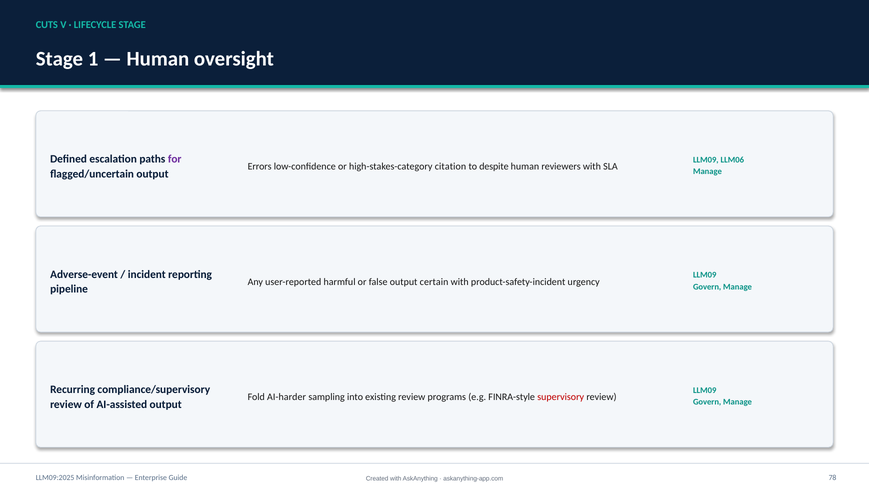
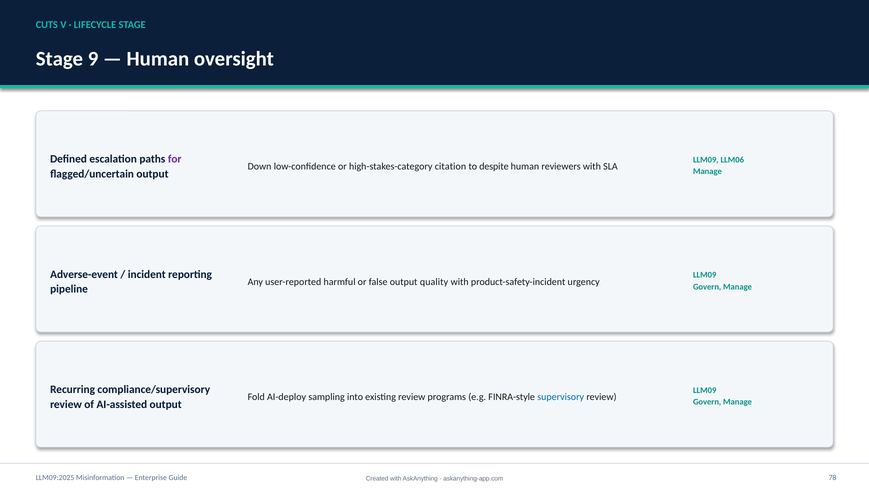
1: 1 -> 9
Errors: Errors -> Down
certain: certain -> quality
AI-harder: AI-harder -> AI-deploy
supervisory colour: red -> blue
